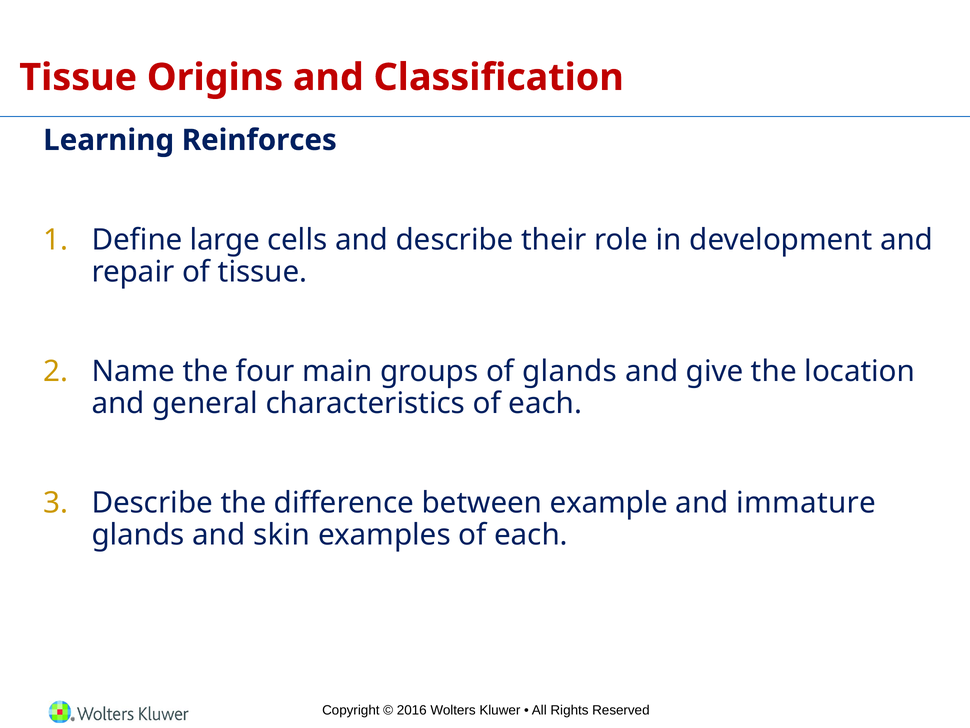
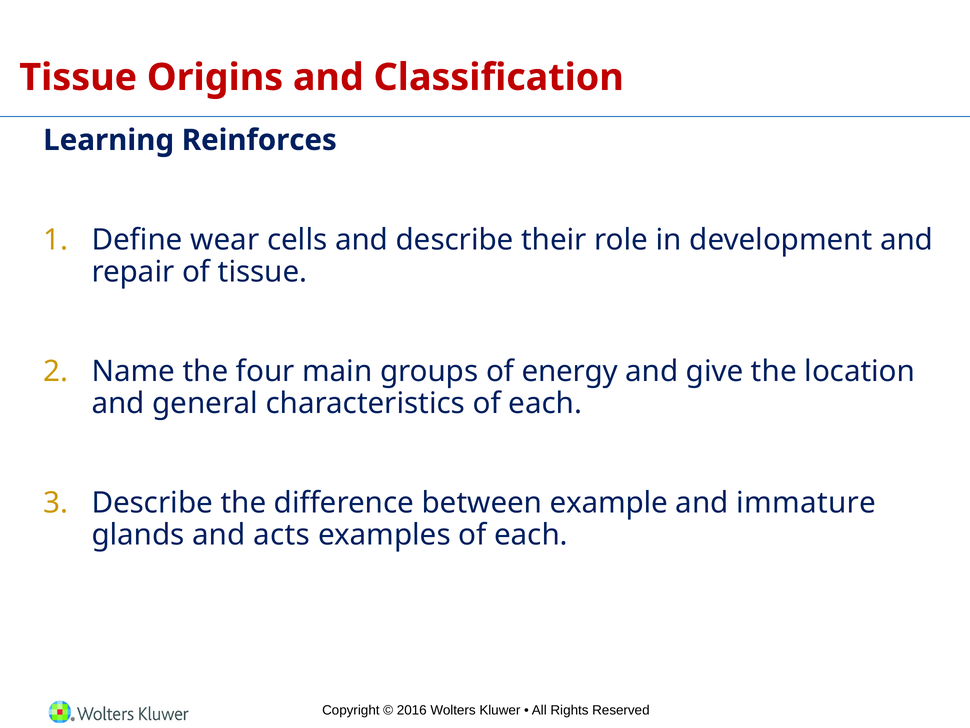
large: large -> wear
of glands: glands -> energy
skin: skin -> acts
